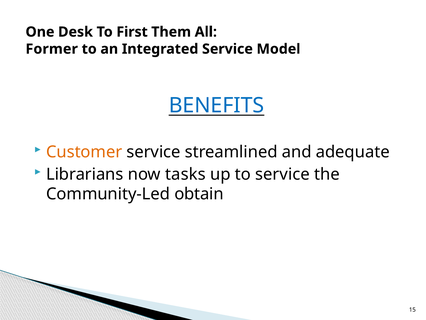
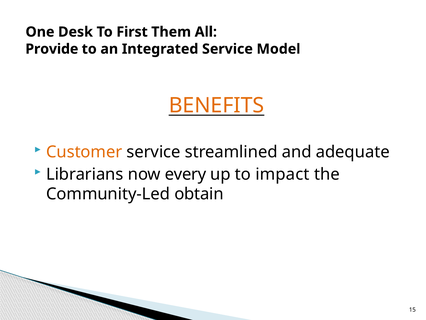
Former: Former -> Provide
BENEFITS colour: blue -> orange
tasks: tasks -> every
to service: service -> impact
